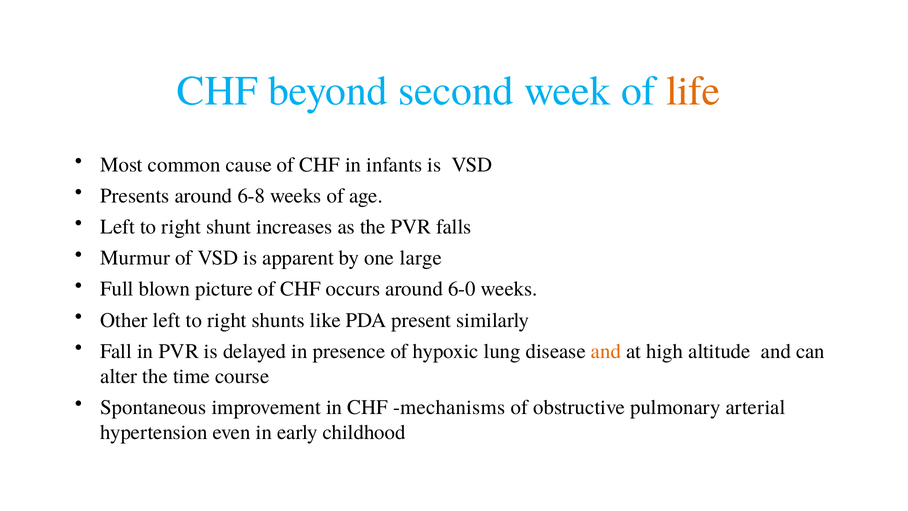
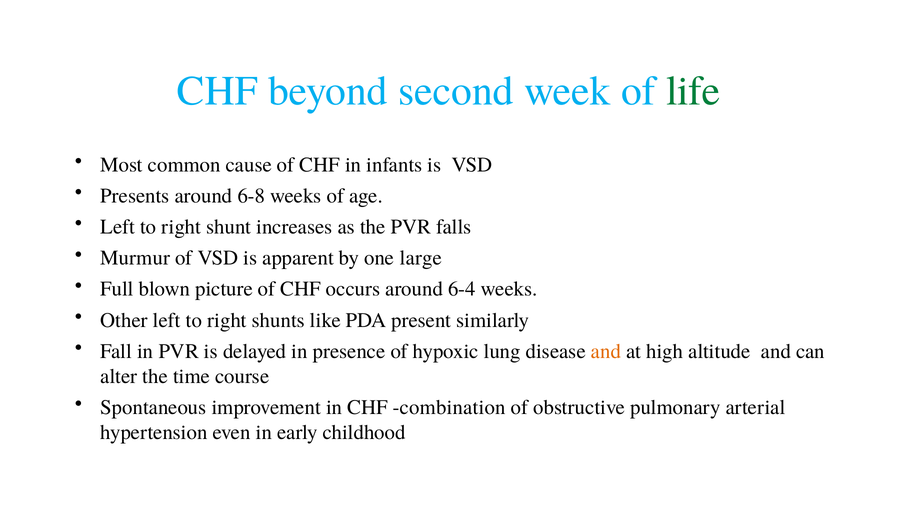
life colour: orange -> green
6-0: 6-0 -> 6-4
mechanisms: mechanisms -> combination
